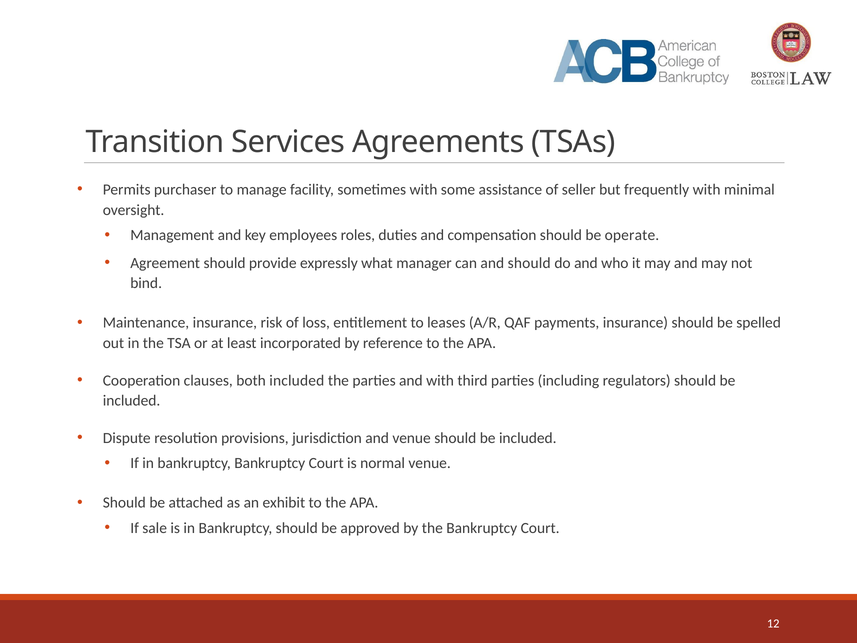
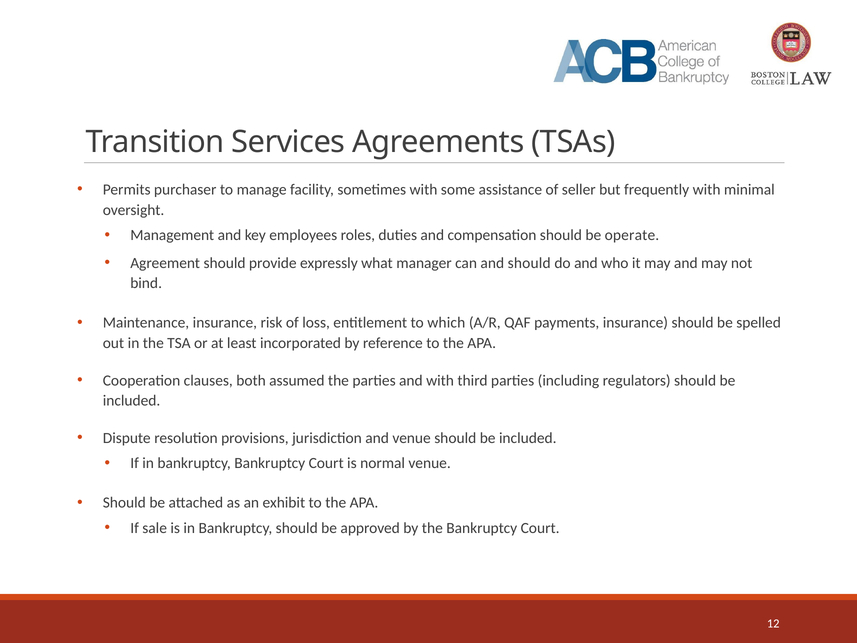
leases: leases -> which
both included: included -> assumed
